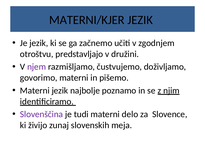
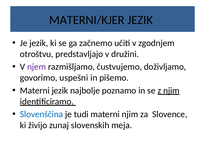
govorimo materni: materni -> uspešni
Slovenščina colour: purple -> blue
materni delo: delo -> njim
